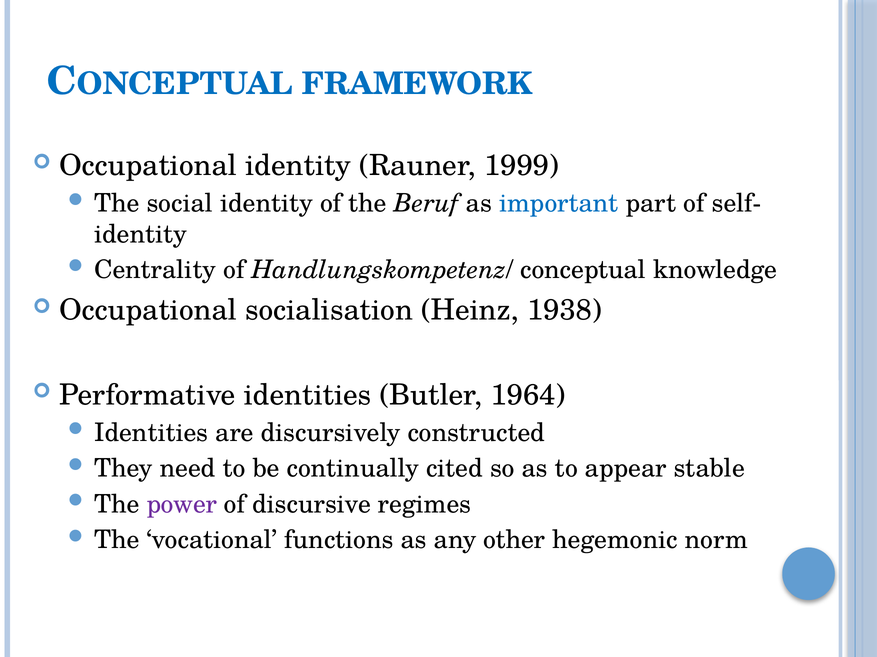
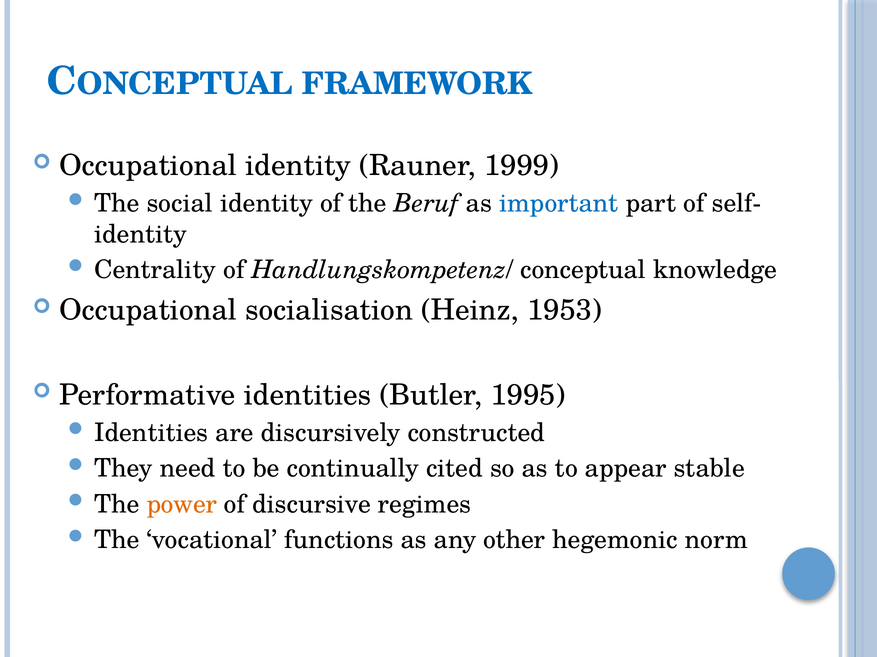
1938: 1938 -> 1953
1964: 1964 -> 1995
power colour: purple -> orange
